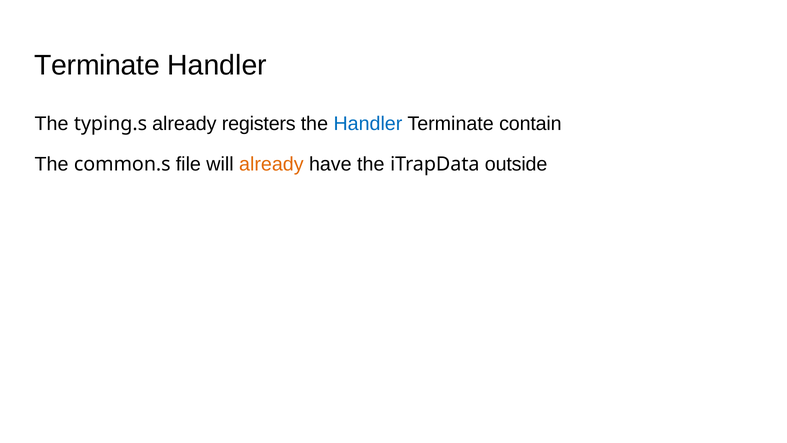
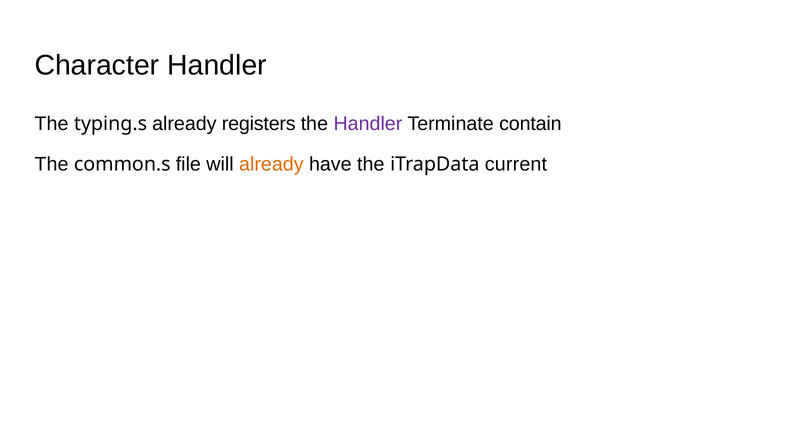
Terminate at (97, 65): Terminate -> Character
Handler at (368, 124) colour: blue -> purple
outside: outside -> current
